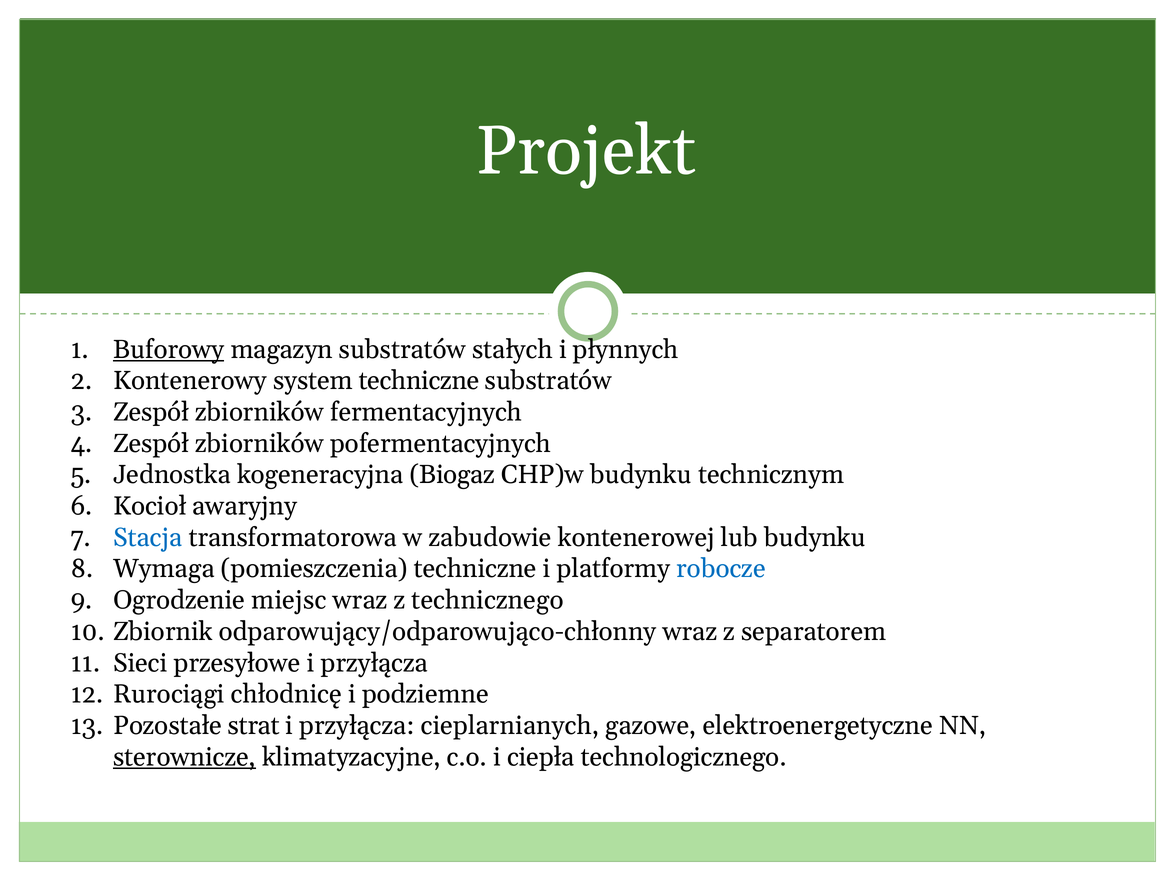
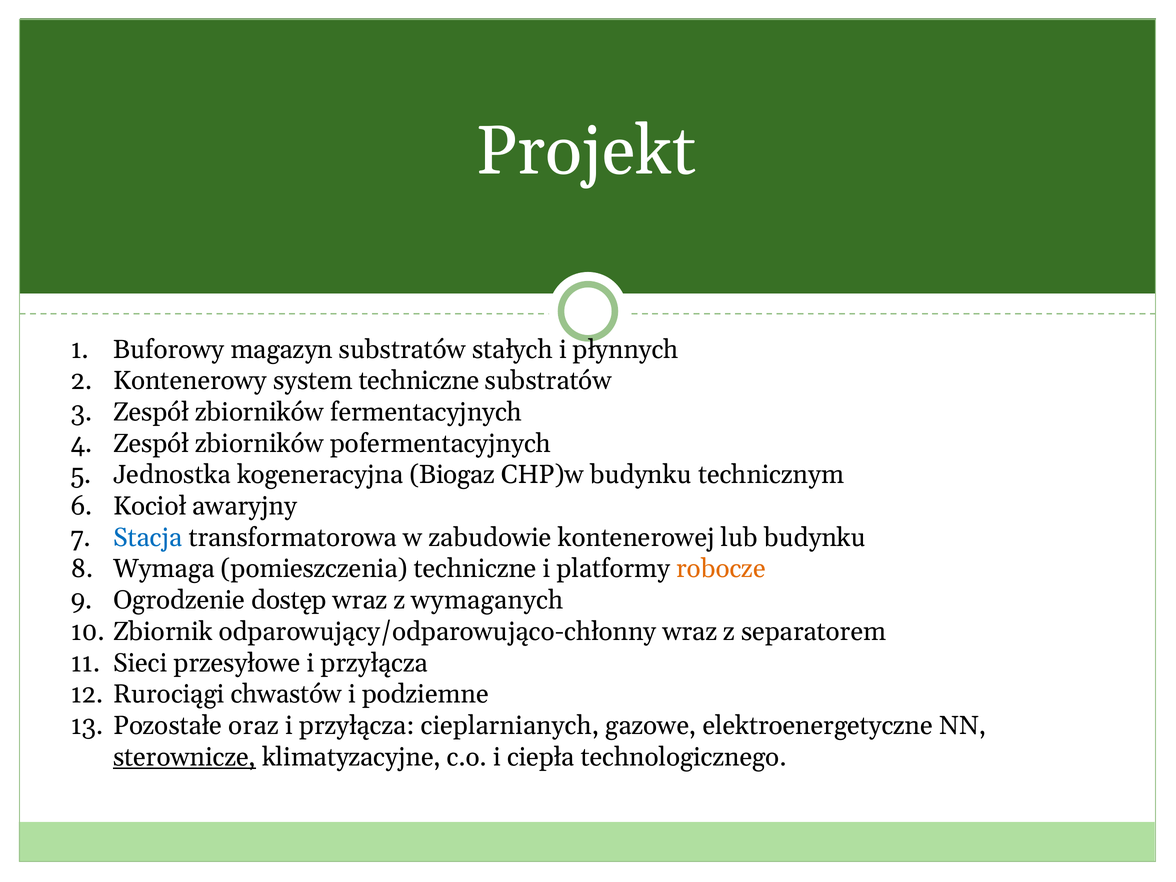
Buforowy underline: present -> none
robocze colour: blue -> orange
miejsc: miejsc -> dostęp
technicznego: technicznego -> wymaganych
chłodnicę: chłodnicę -> chwastów
strat: strat -> oraz
